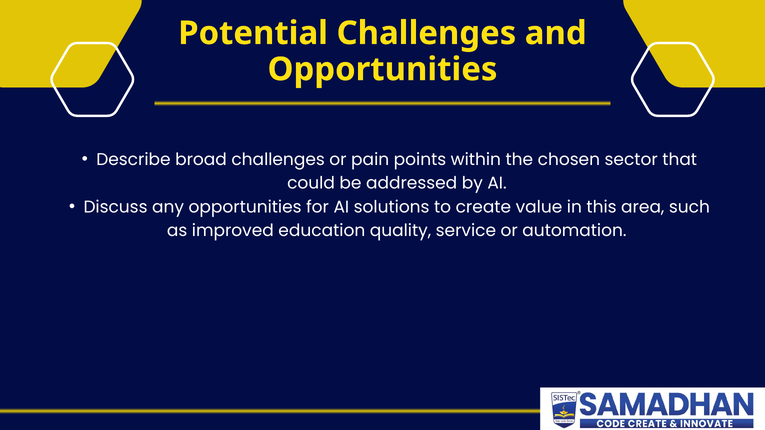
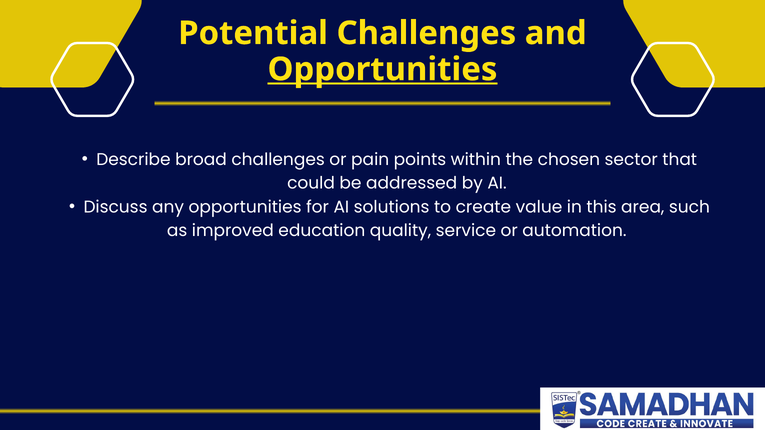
Opportunities at (382, 69) underline: none -> present
